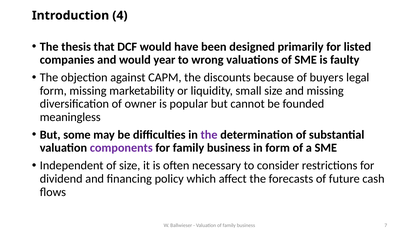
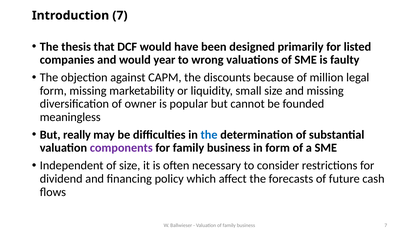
Introduction 4: 4 -> 7
buyers: buyers -> million
some: some -> really
the at (209, 135) colour: purple -> blue
